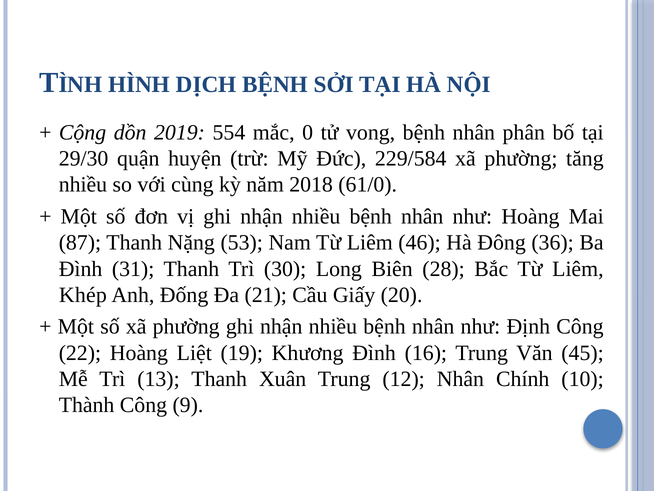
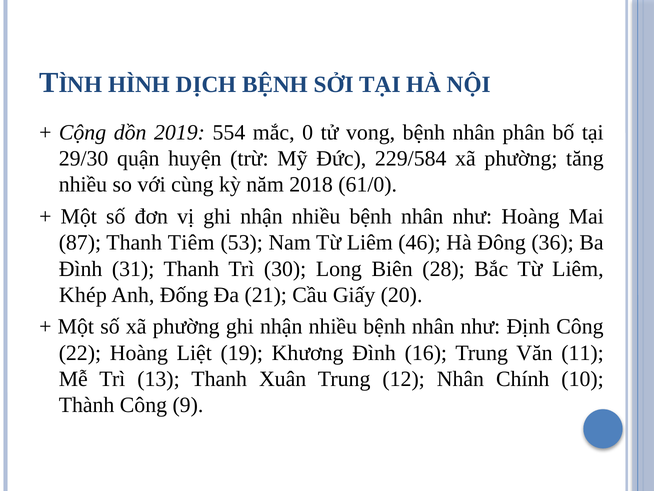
Nặng: Nặng -> Tiêm
45: 45 -> 11
